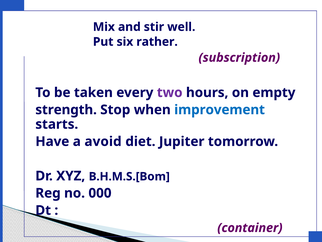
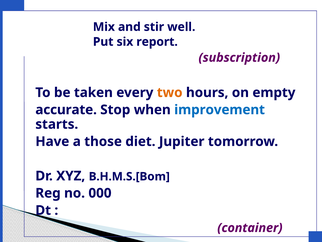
rather: rather -> report
two colour: purple -> orange
strength: strength -> accurate
avoid: avoid -> those
